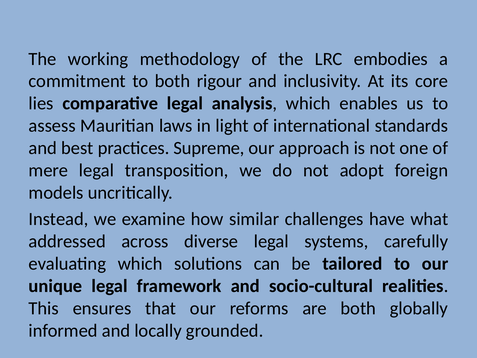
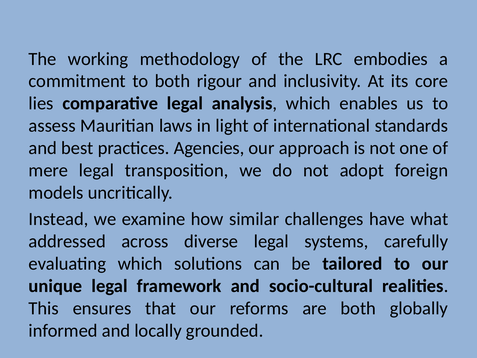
Supreme: Supreme -> Agencies
